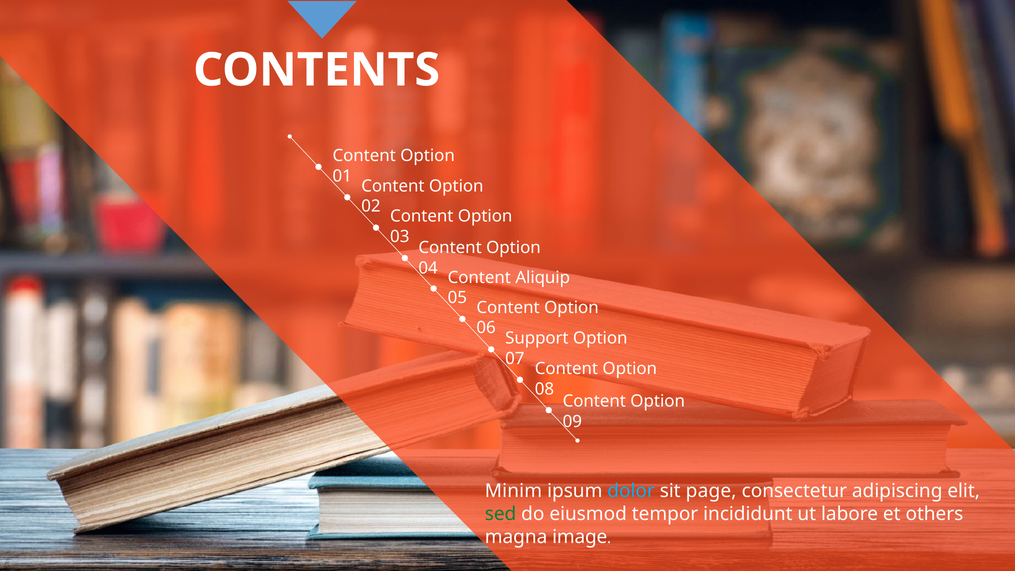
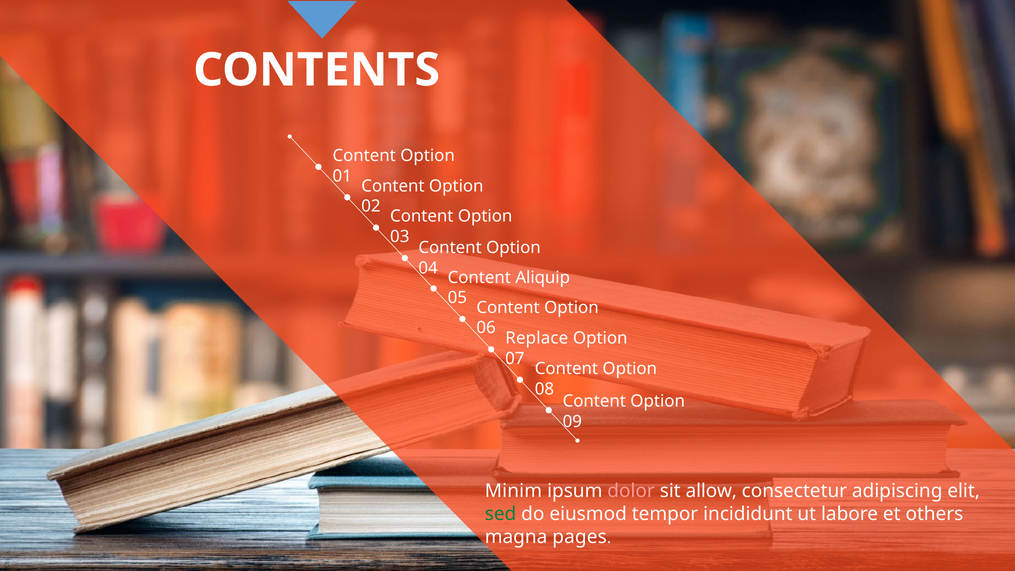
Support: Support -> Replace
dolor colour: light blue -> pink
page: page -> allow
image: image -> pages
